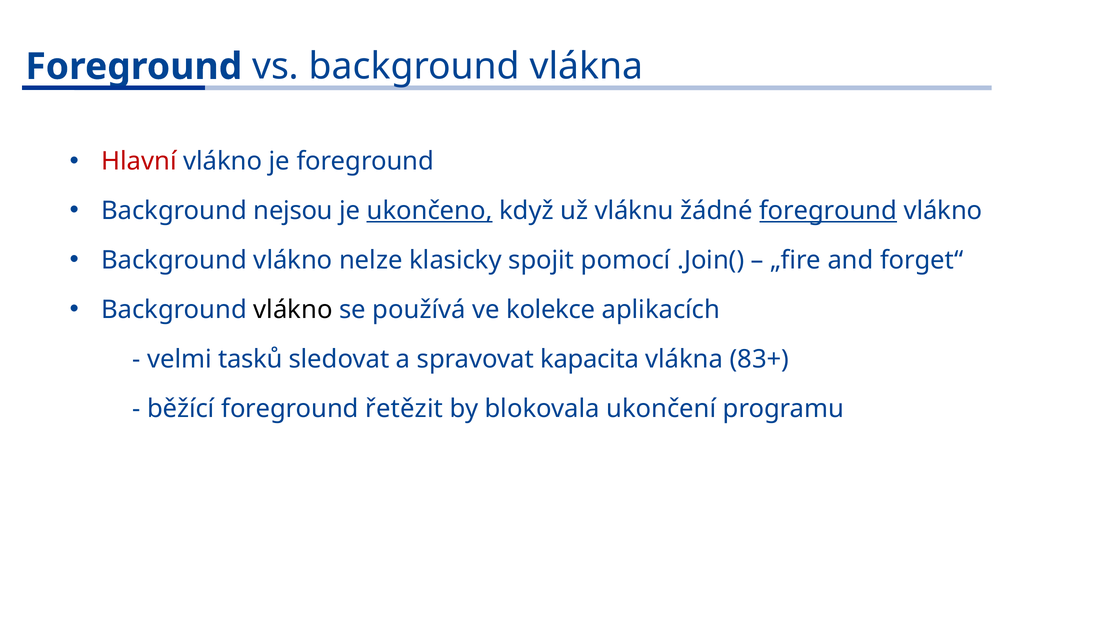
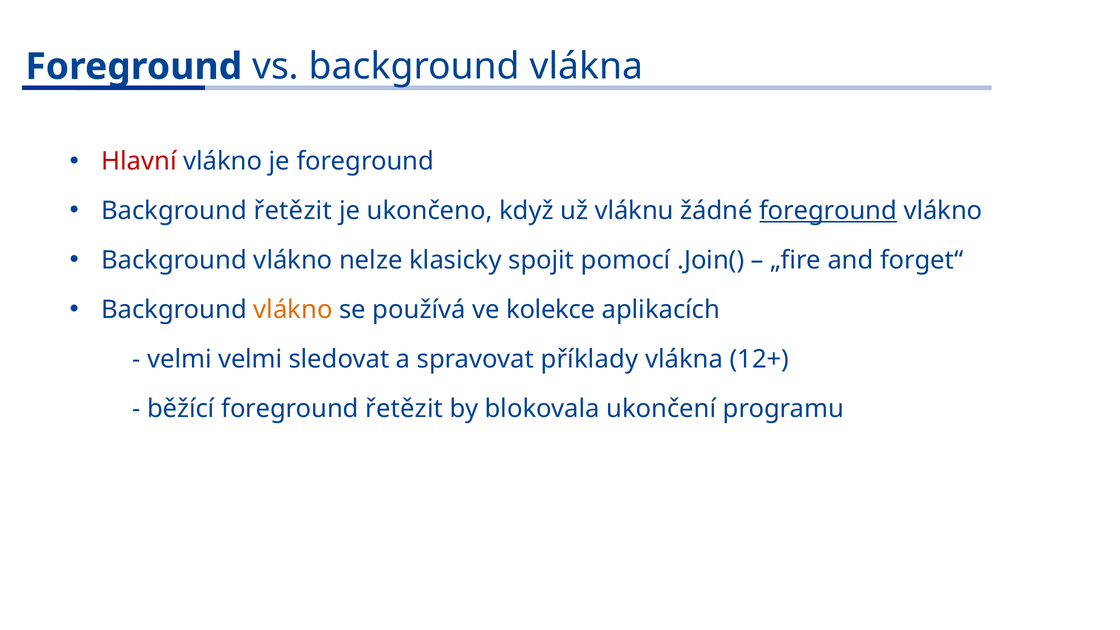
Background nejsou: nejsou -> řetězit
ukončeno underline: present -> none
vlákno at (293, 310) colour: black -> orange
velmi tasků: tasků -> velmi
kapacita: kapacita -> příklady
83+: 83+ -> 12+
